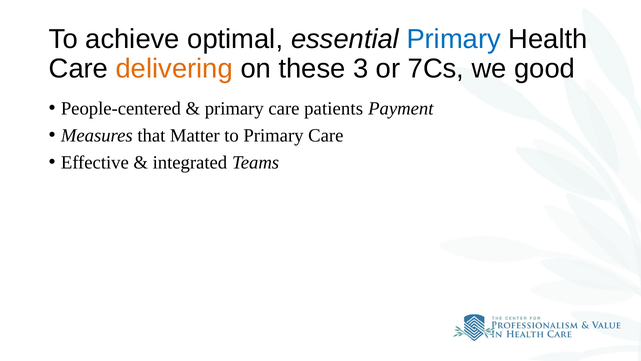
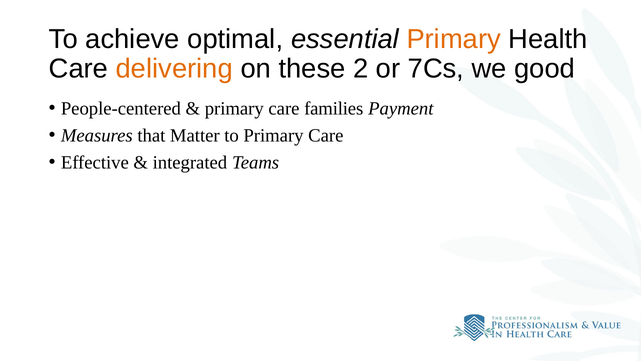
Primary at (454, 39) colour: blue -> orange
3: 3 -> 2
patients: patients -> families
